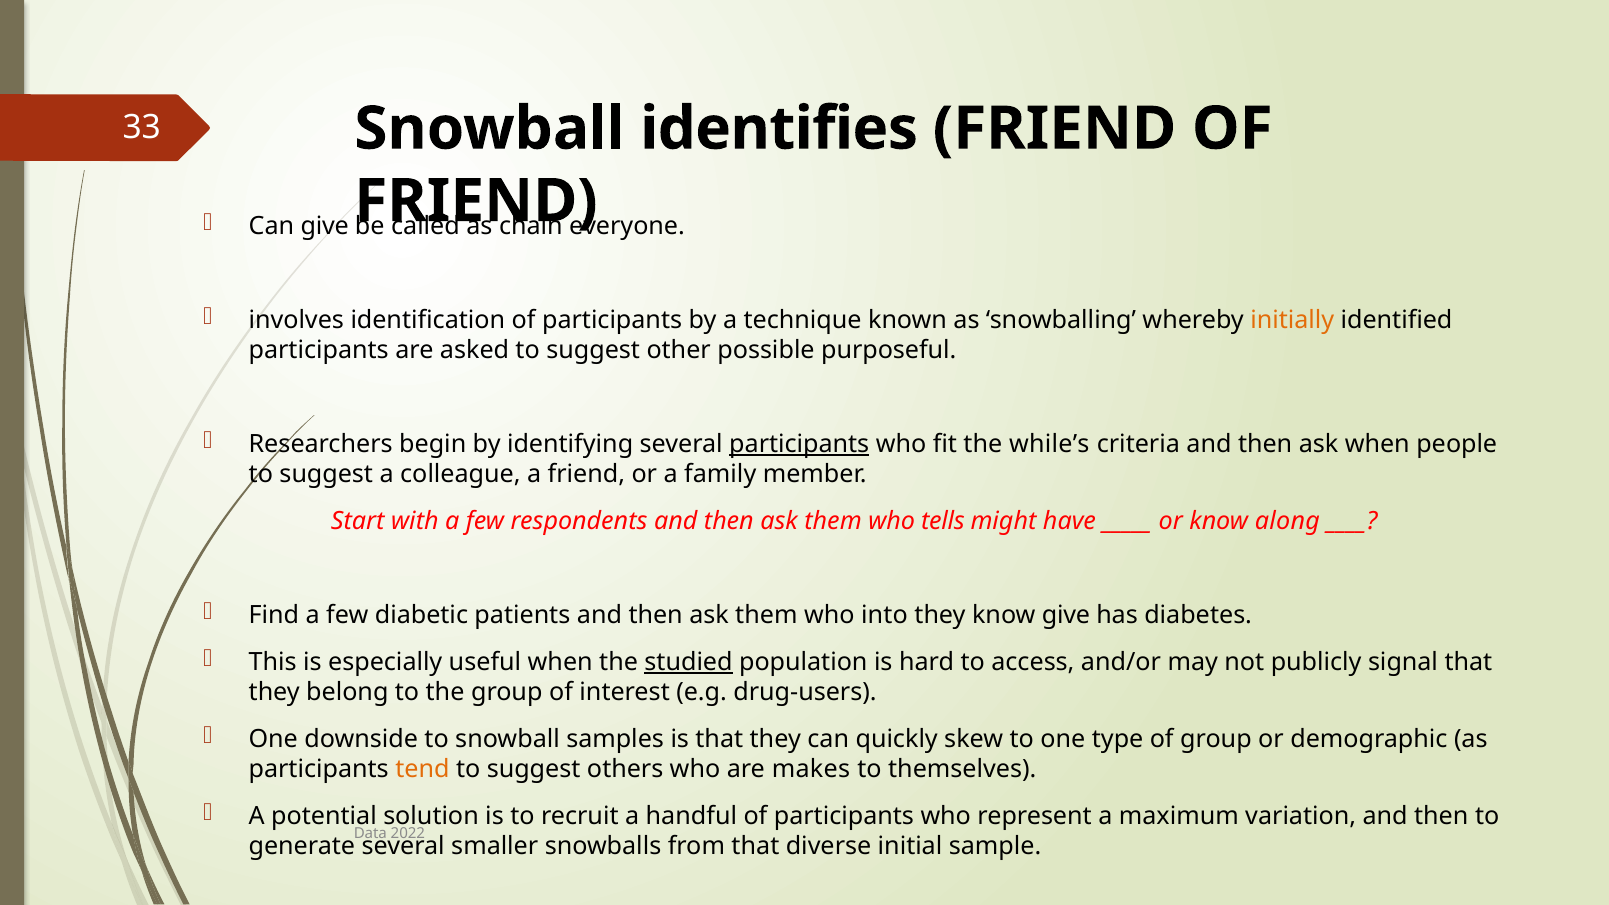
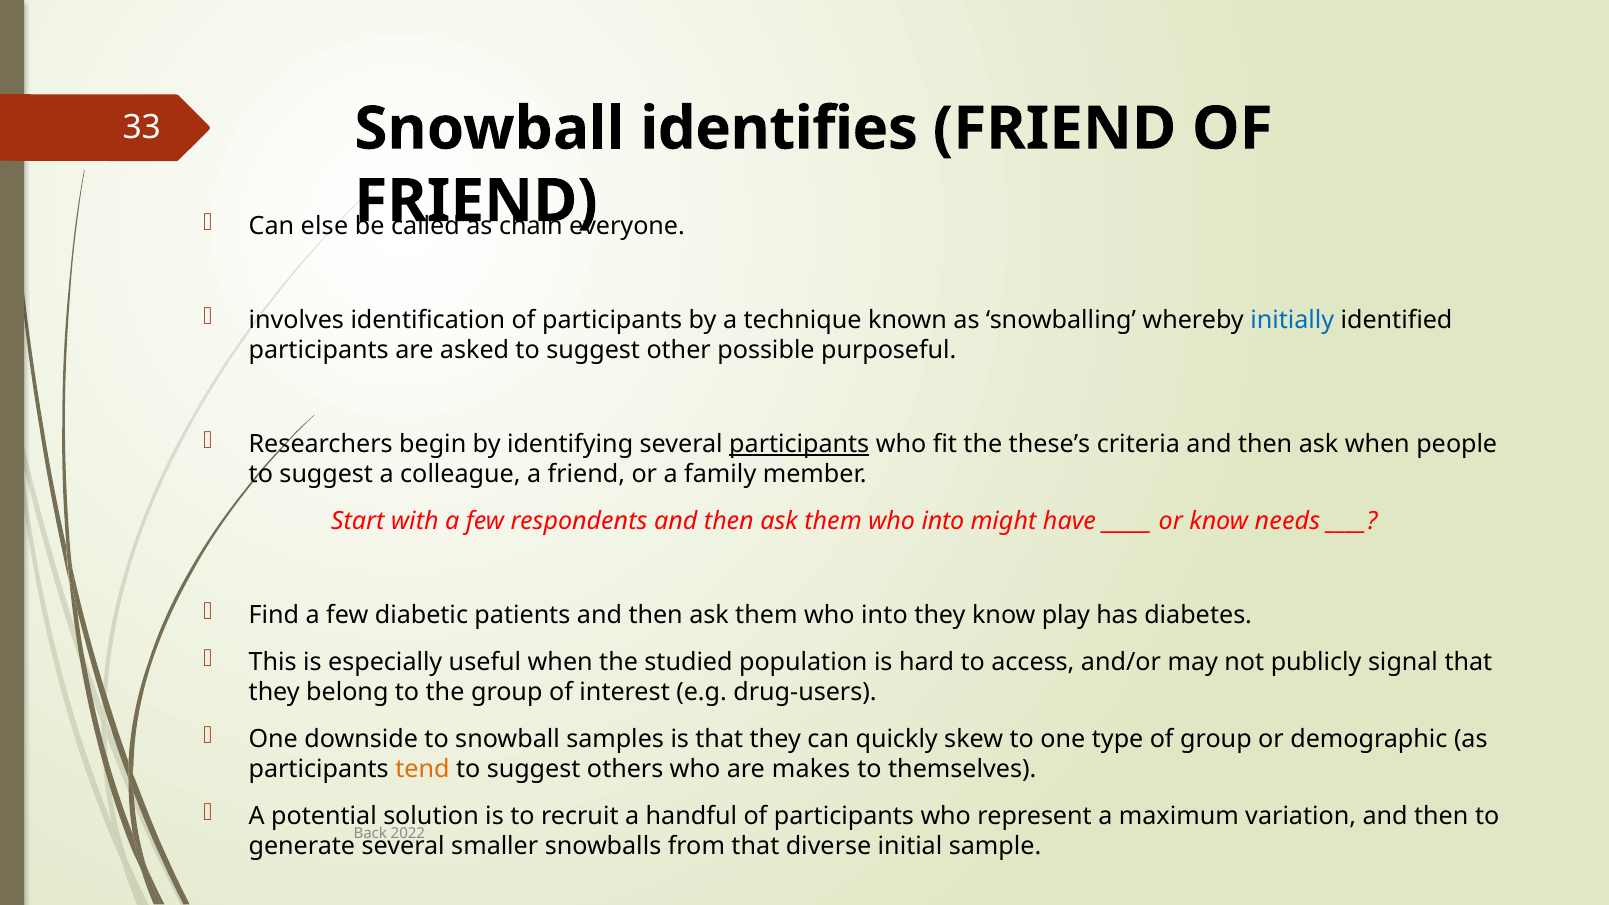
Can give: give -> else
initially colour: orange -> blue
while’s: while’s -> these’s
tells at (943, 521): tells -> into
along: along -> needs
know give: give -> play
studied underline: present -> none
Data: Data -> Back
